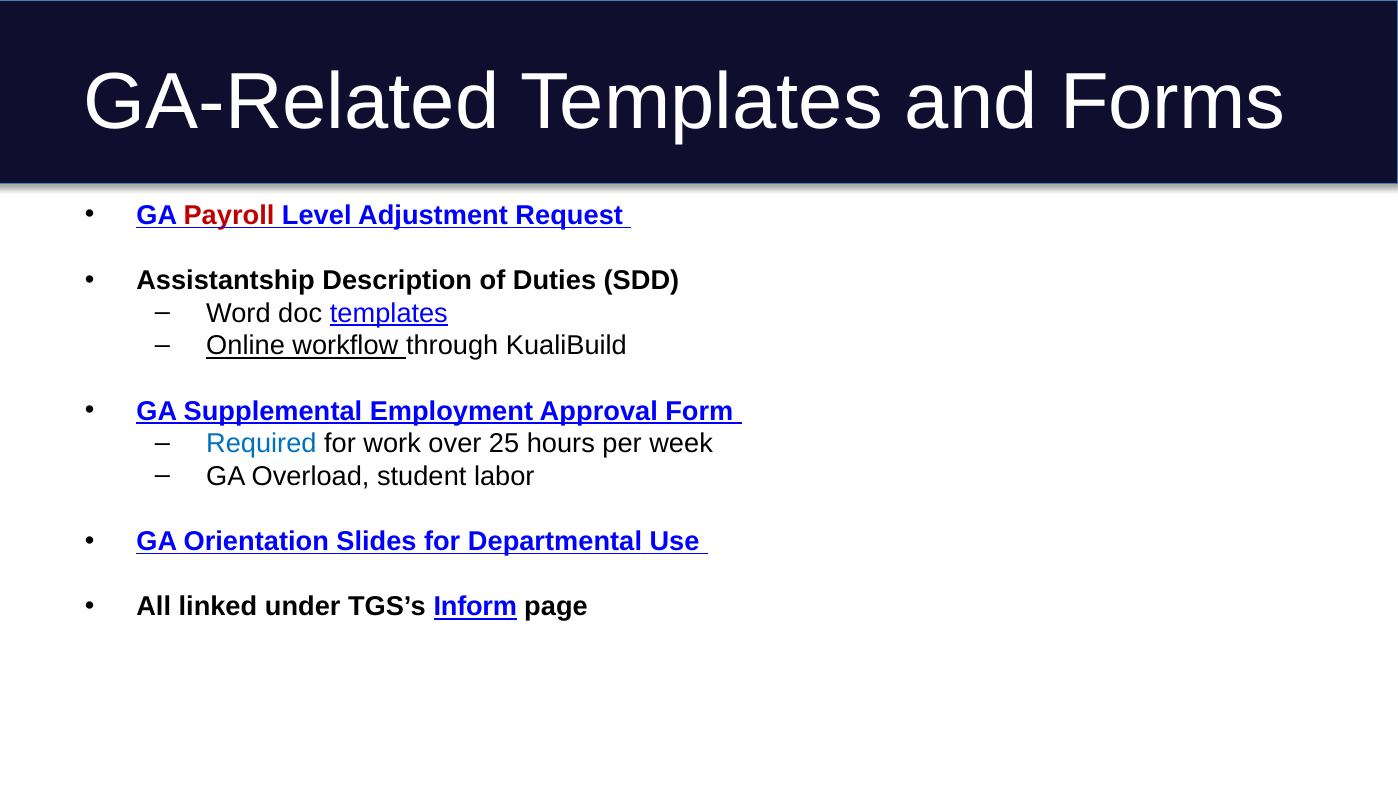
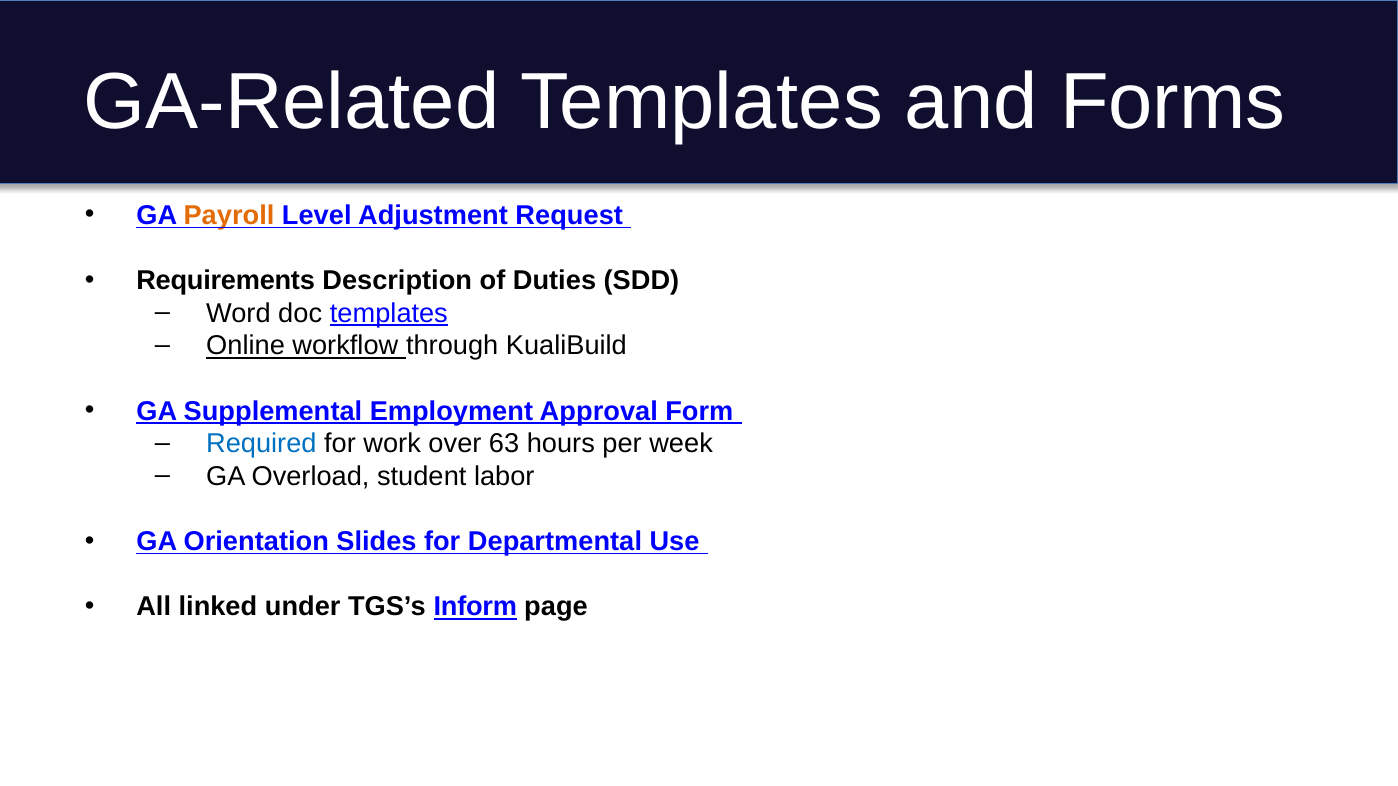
Payroll colour: red -> orange
Assistantship: Assistantship -> Requirements
25: 25 -> 63
